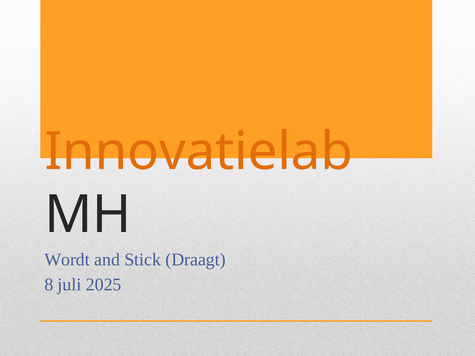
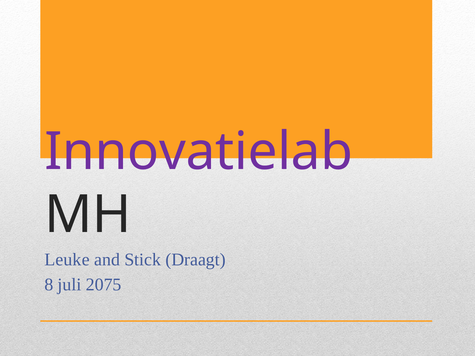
Innovatielab colour: orange -> purple
Wordt: Wordt -> Leuke
2025: 2025 -> 2075
